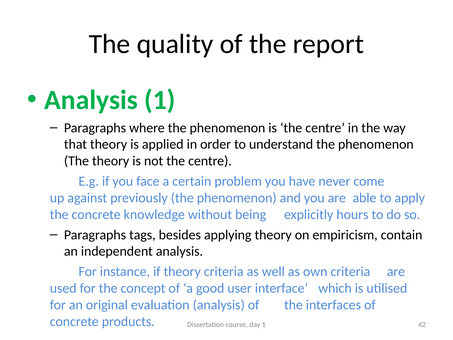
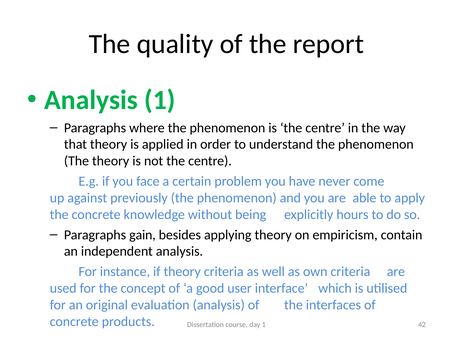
tags: tags -> gain
